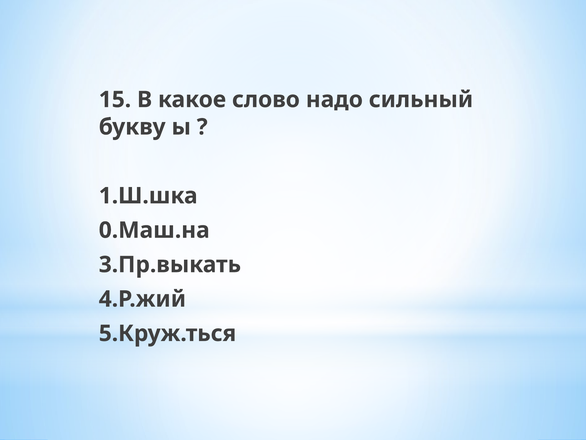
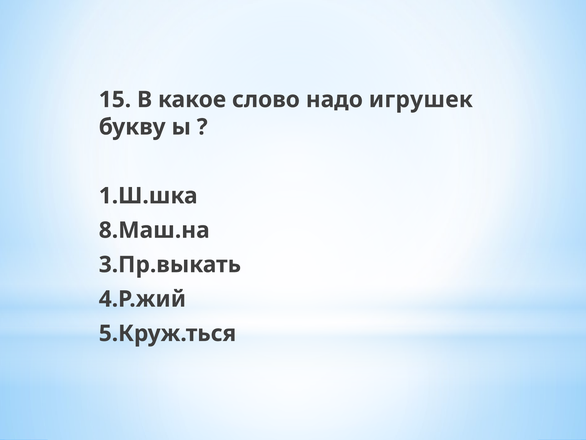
сильный: сильный -> игрушек
0.Маш.на: 0.Маш.на -> 8.Маш.на
